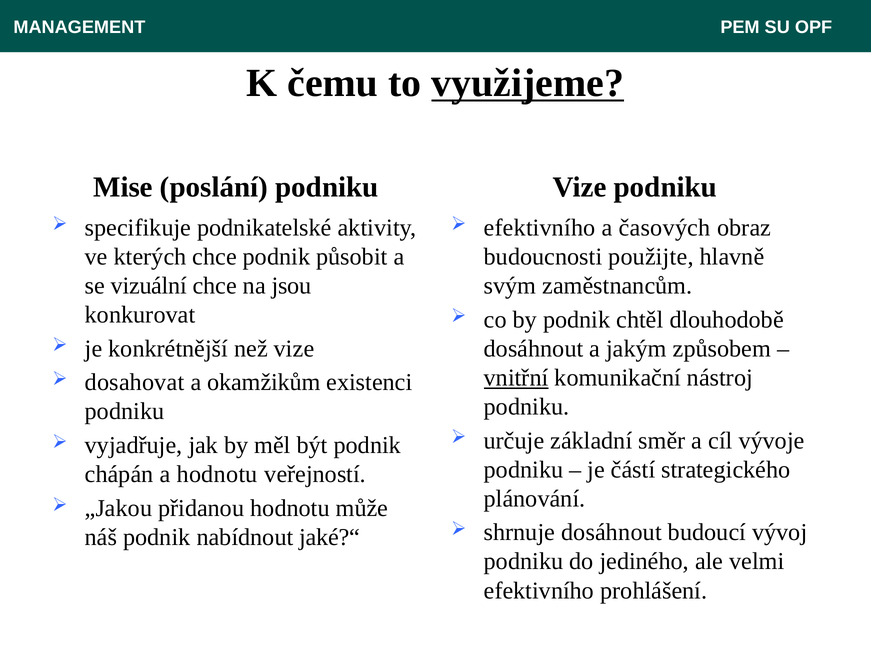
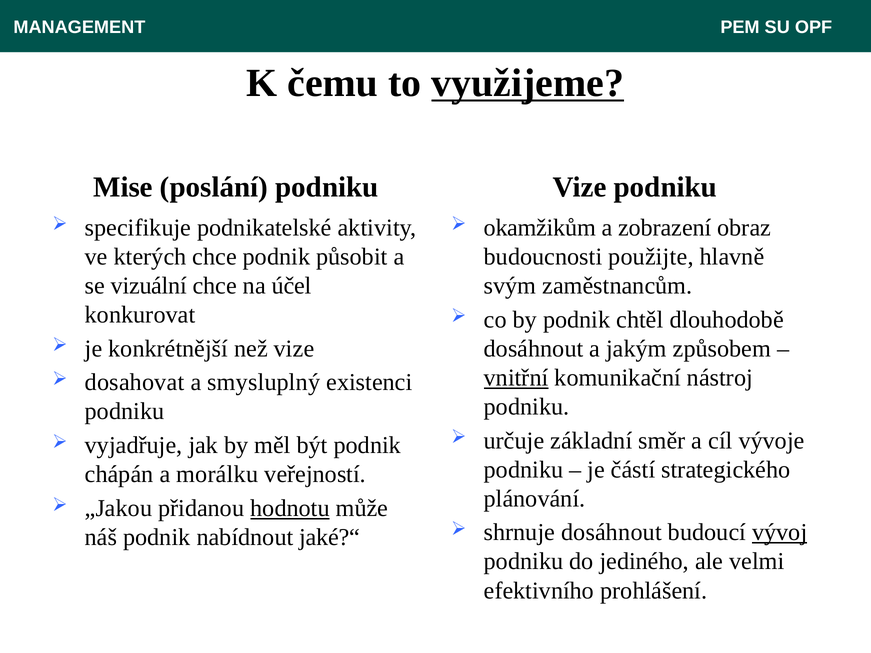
efektivního at (540, 228): efektivního -> okamžikům
časových: časových -> zobrazení
jsou: jsou -> účel
okamžikům: okamžikům -> smysluplný
a hodnotu: hodnotu -> morálku
hodnotu at (290, 508) underline: none -> present
vývoj underline: none -> present
